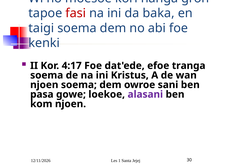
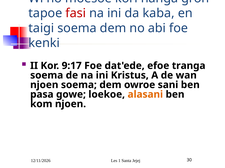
baka: baka -> kaba
4:17: 4:17 -> 9:17
alasani colour: purple -> orange
